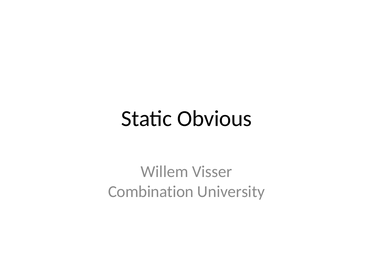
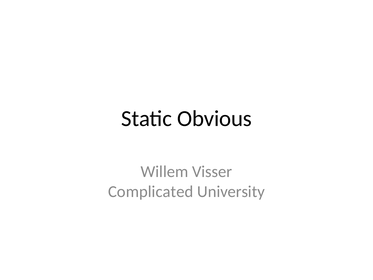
Combination: Combination -> Complicated
